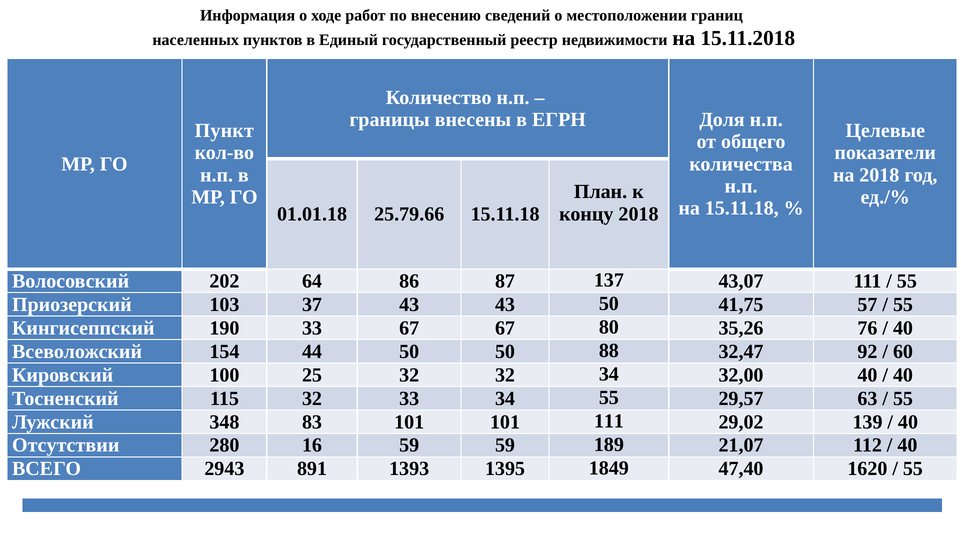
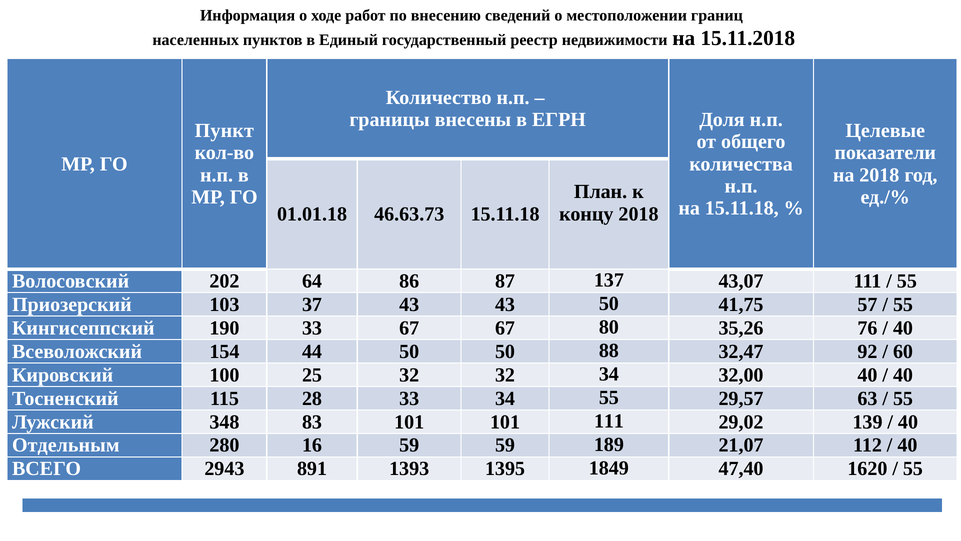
25.79.66: 25.79.66 -> 46.63.73
115 32: 32 -> 28
Отсутствии: Отсутствии -> Отдельным
